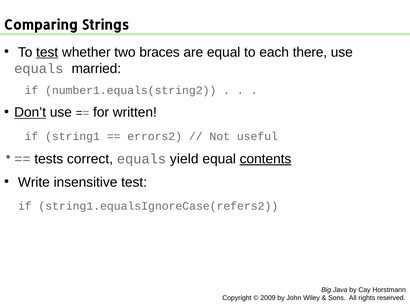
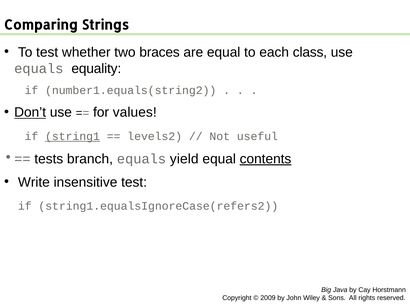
test at (47, 52) underline: present -> none
there: there -> class
married: married -> equality
written: written -> values
string1 underline: none -> present
errors2: errors2 -> levels2
correct: correct -> branch
